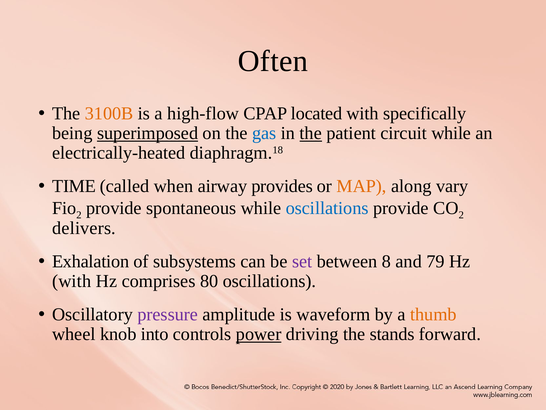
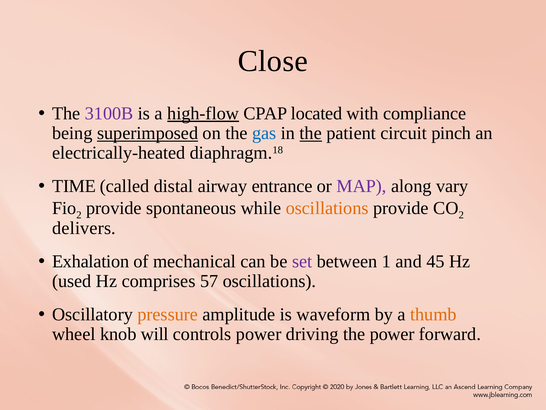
Often: Often -> Close
3100B colour: orange -> purple
high-flow underline: none -> present
specifically: specifically -> compliance
circuit while: while -> pinch
when: when -> distal
provides: provides -> entrance
MAP colour: orange -> purple
oscillations at (327, 208) colour: blue -> orange
subsystems: subsystems -> mechanical
8: 8 -> 1
79: 79 -> 45
with at (72, 281): with -> used
80: 80 -> 57
pressure colour: purple -> orange
into: into -> will
power at (259, 334) underline: present -> none
the stands: stands -> power
